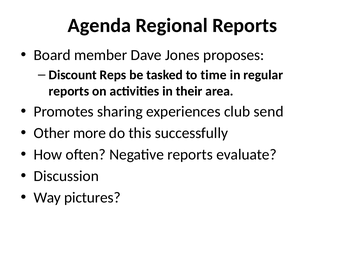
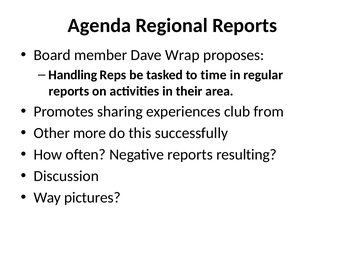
Jones: Jones -> Wrap
Discount: Discount -> Handling
send: send -> from
evaluate: evaluate -> resulting
